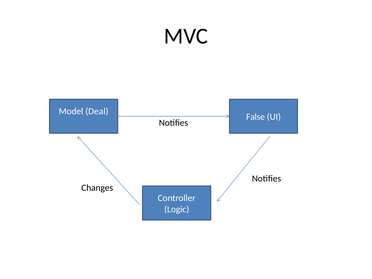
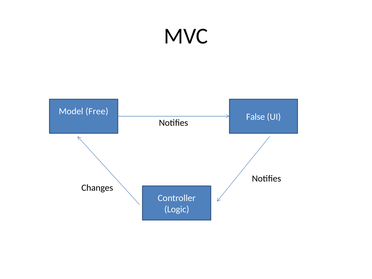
Deal: Deal -> Free
